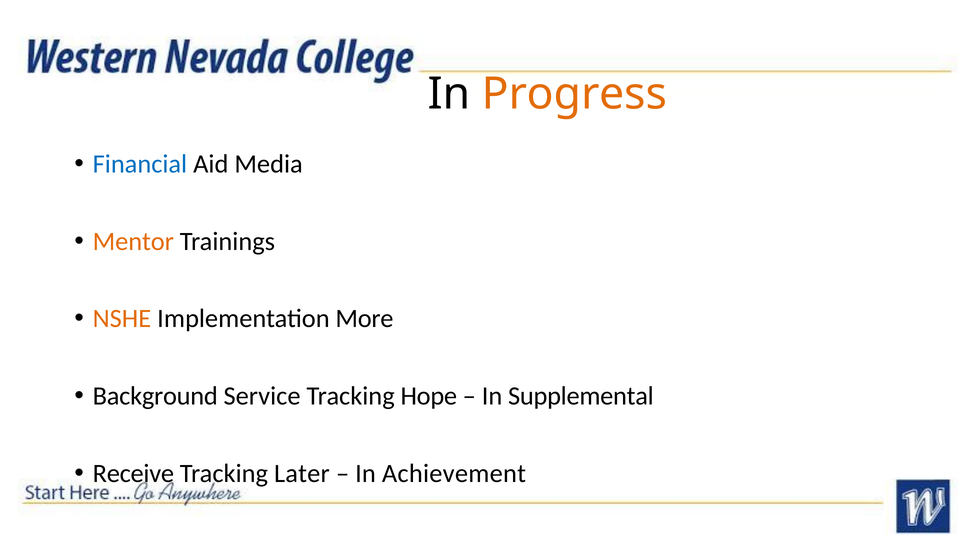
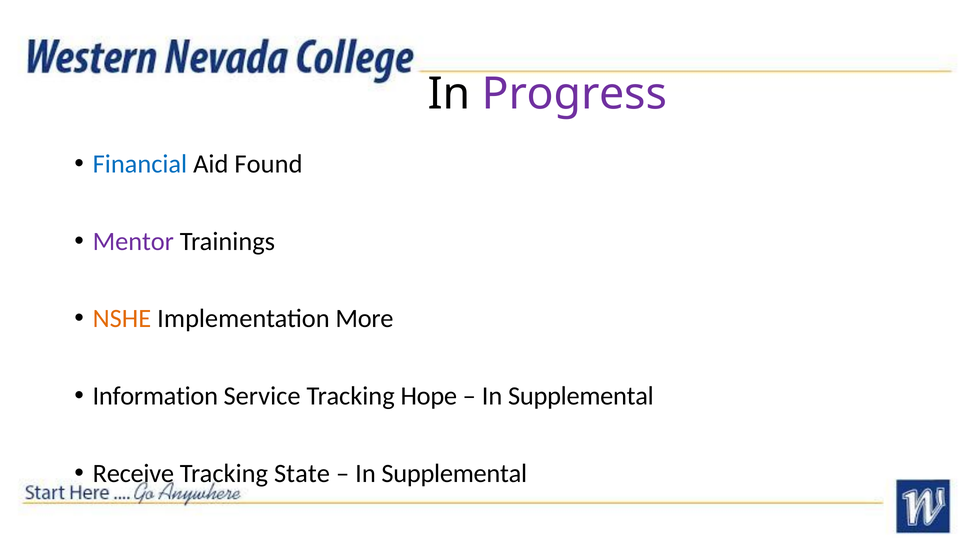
Progress colour: orange -> purple
Media: Media -> Found
Mentor colour: orange -> purple
Background: Background -> Information
Later: Later -> State
Achievement at (454, 474): Achievement -> Supplemental
